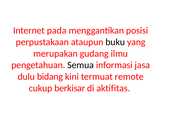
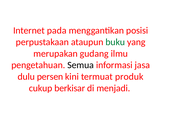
buku colour: black -> green
bidang: bidang -> persen
remote: remote -> produk
aktifitas: aktifitas -> menjadi
